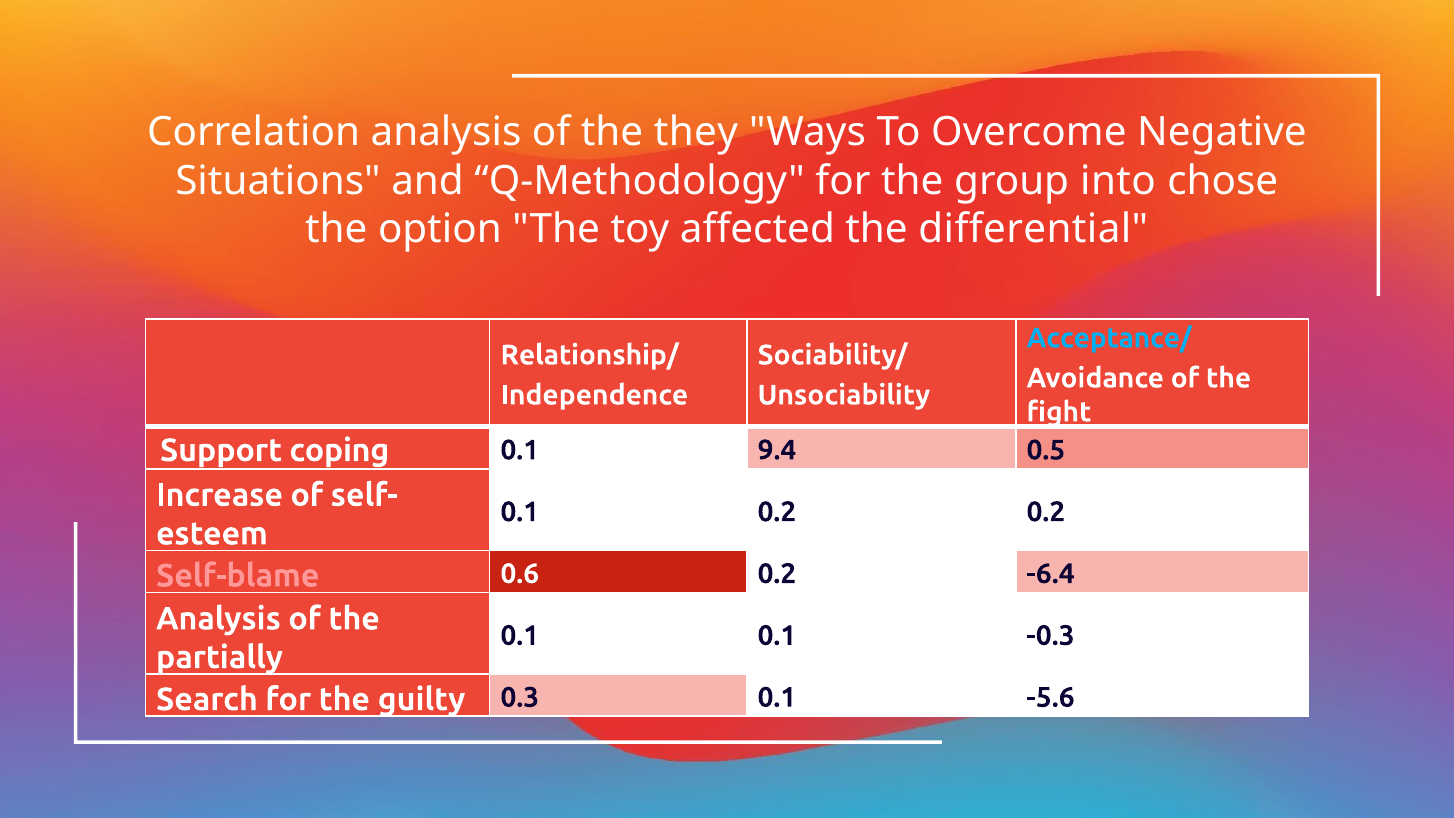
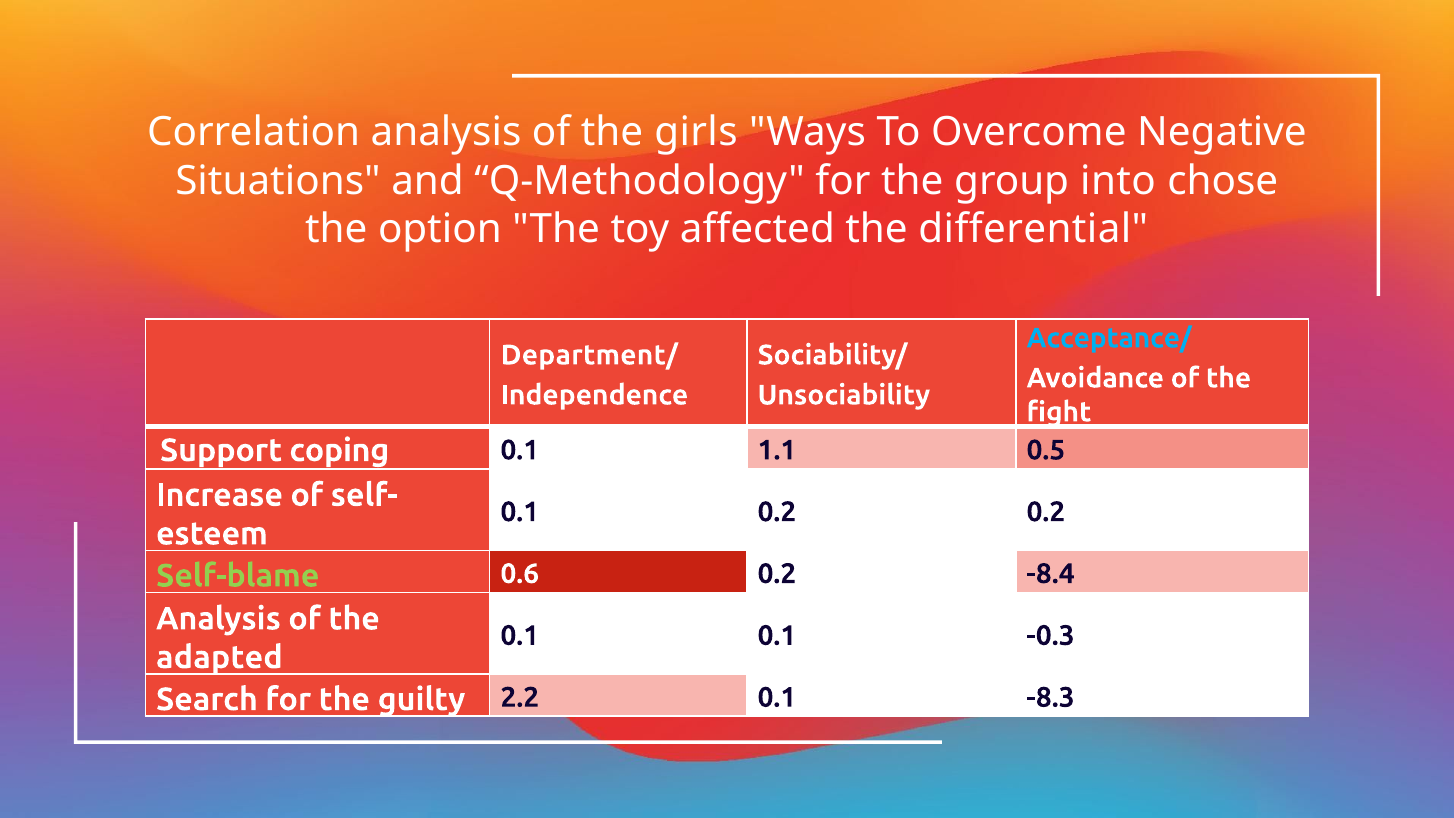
they: they -> girls
Relationship/: Relationship/ -> Department/
9.4: 9.4 -> 1.1
Self-blame colour: pink -> light green
-6.4: -6.4 -> -8.4
partially: partially -> adapted
0.3: 0.3 -> 2.2
-5.6: -5.6 -> -8.3
